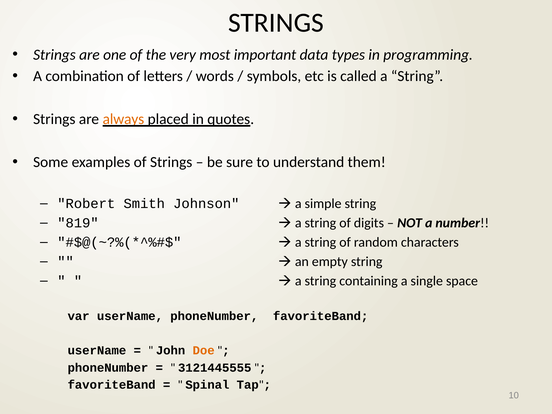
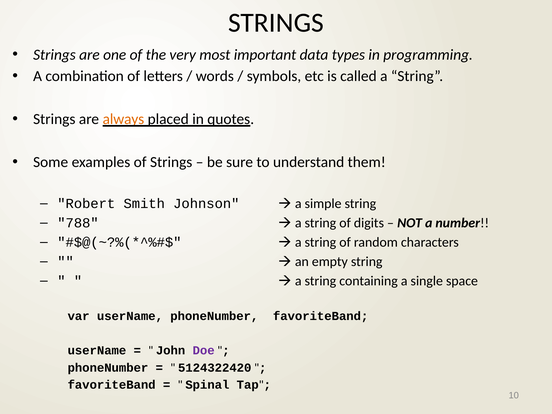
819: 819 -> 788
Doe colour: orange -> purple
3121445555: 3121445555 -> 5124322420
